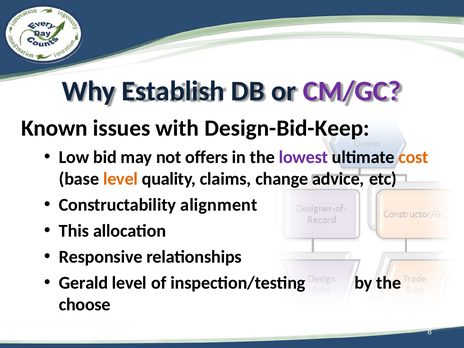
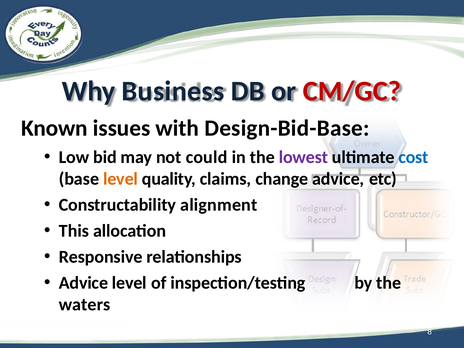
Establish: Establish -> Business
CM/GC colour: purple -> red
Design-Bid-Keep: Design-Bid-Keep -> Design-Bid-Base
offers: offers -> could
cost colour: orange -> blue
Gerald at (83, 283): Gerald -> Advice
choose: choose -> waters
